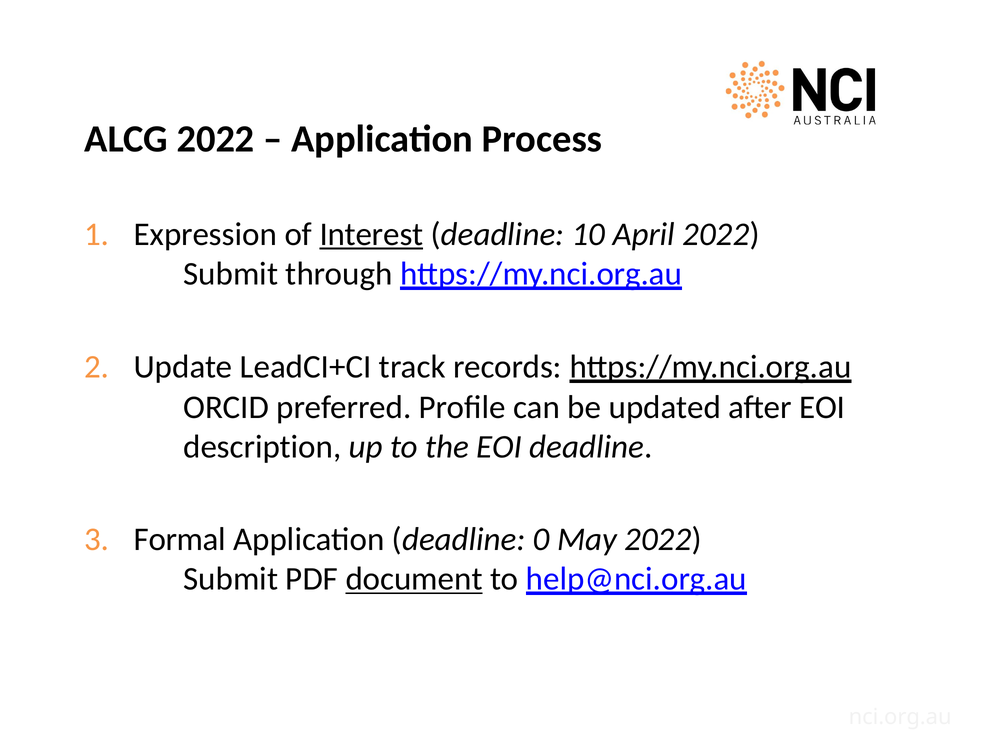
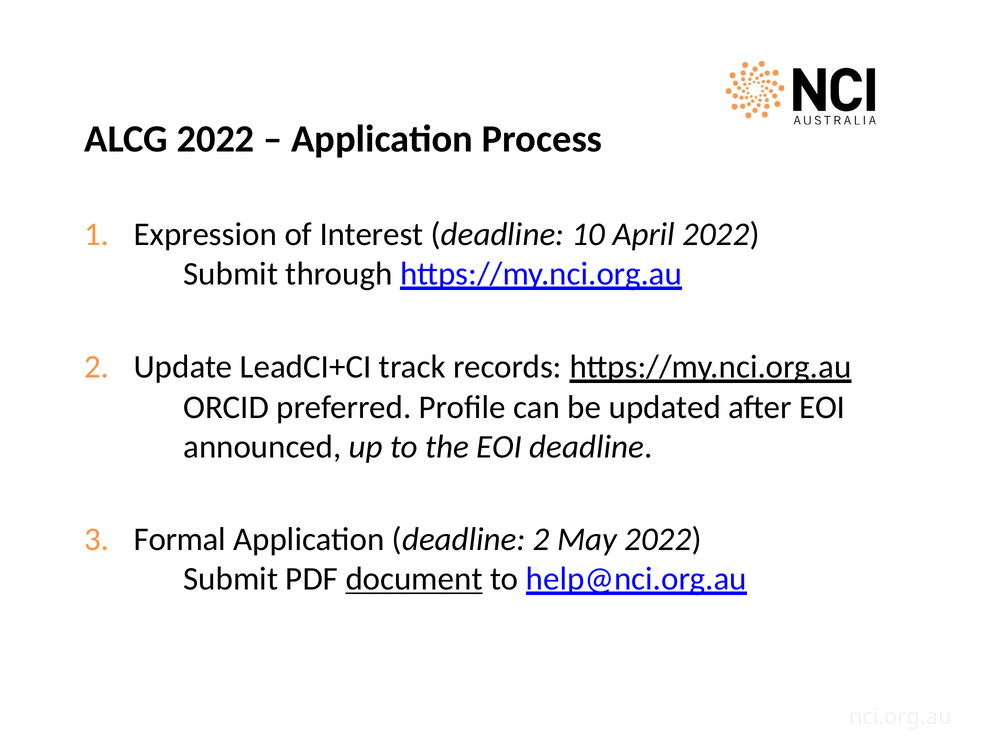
Interest underline: present -> none
description: description -> announced
deadline 0: 0 -> 2
